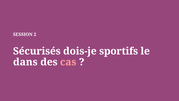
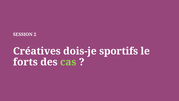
Sécurisés: Sécurisés -> Créatives
dans: dans -> forts
cas colour: pink -> light green
